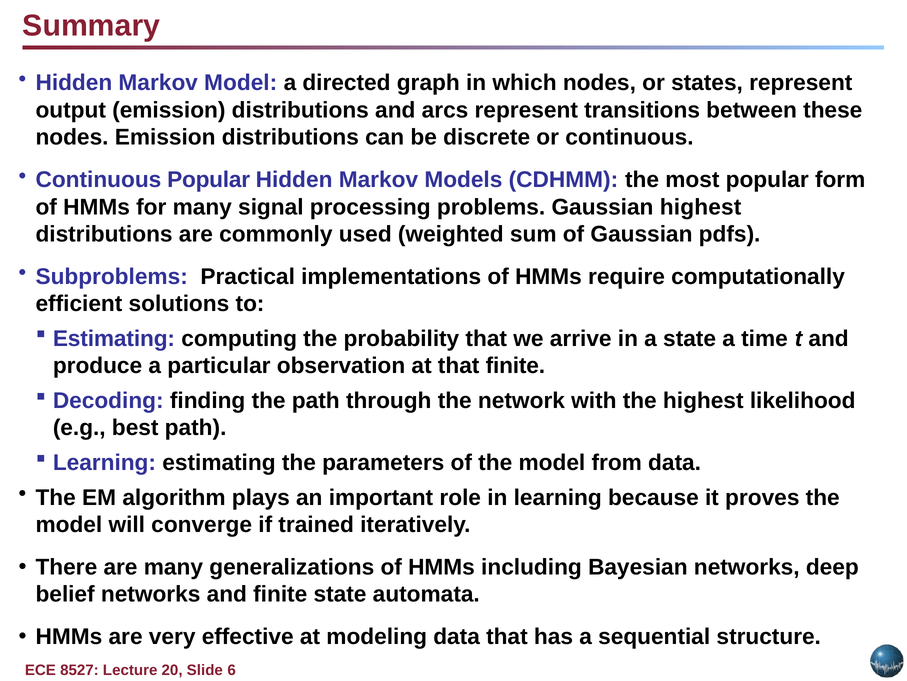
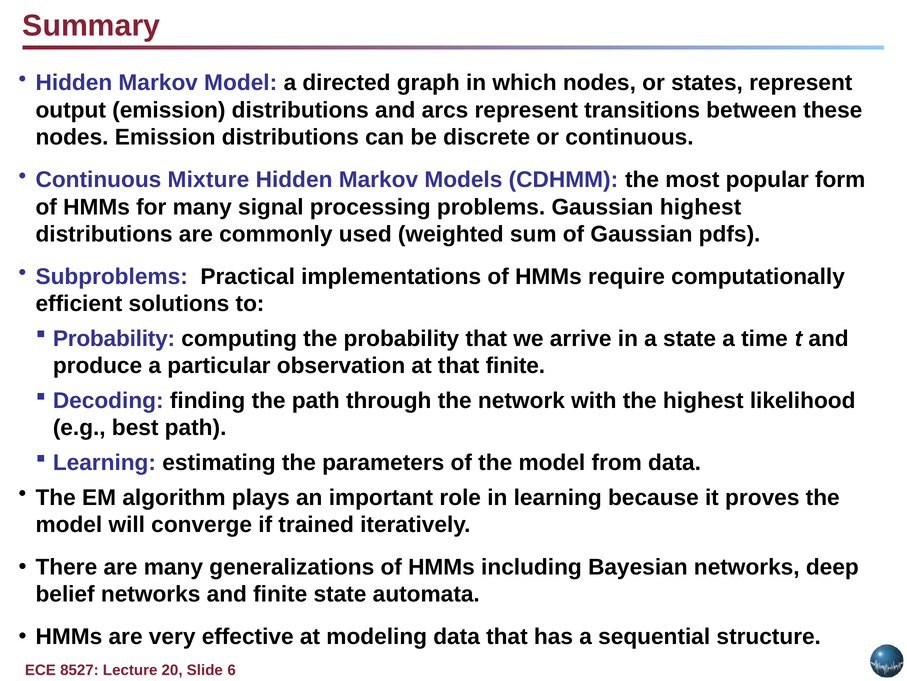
Continuous Popular: Popular -> Mixture
Estimating at (114, 338): Estimating -> Probability
